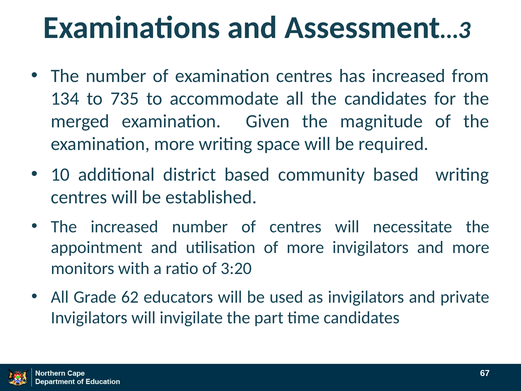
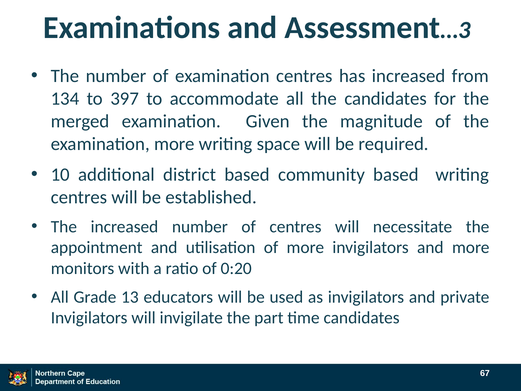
735: 735 -> 397
3:20: 3:20 -> 0:20
62: 62 -> 13
